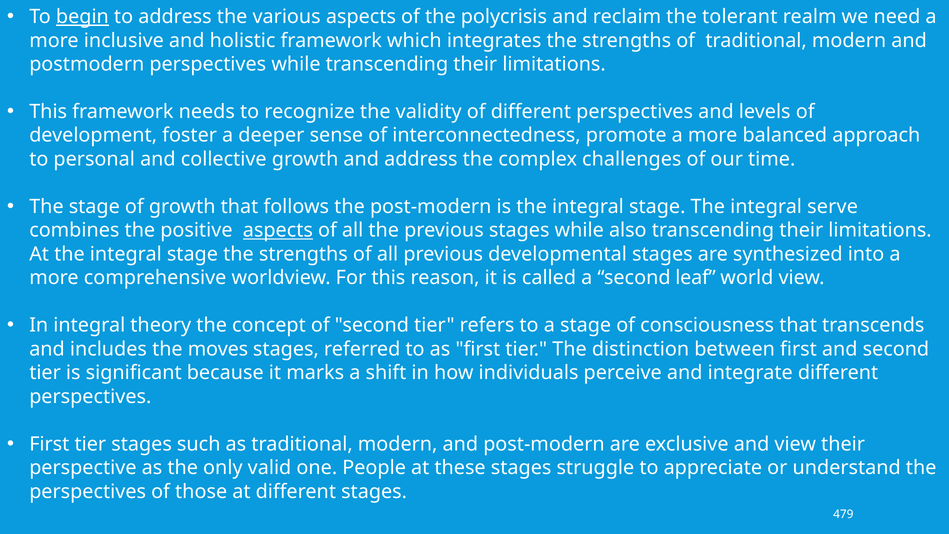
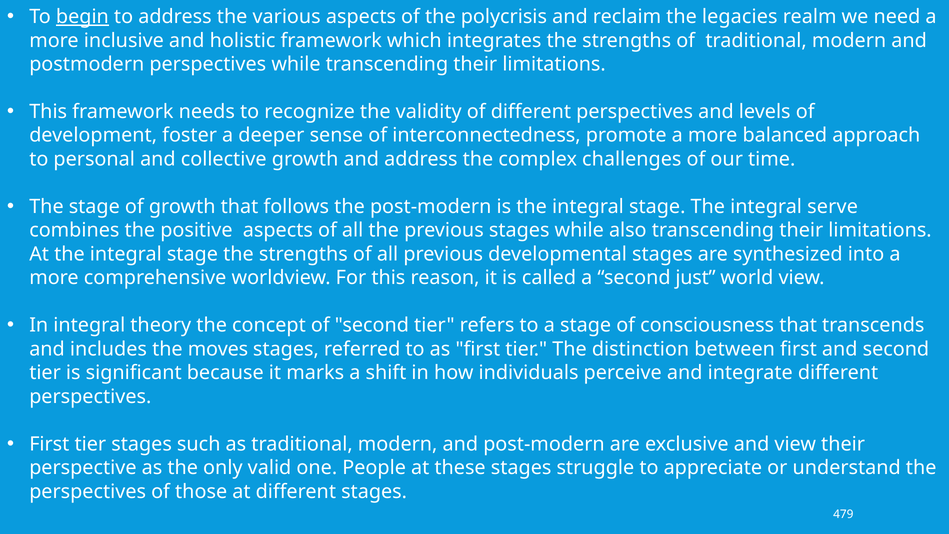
tolerant: tolerant -> legacies
aspects at (278, 230) underline: present -> none
leaf: leaf -> just
